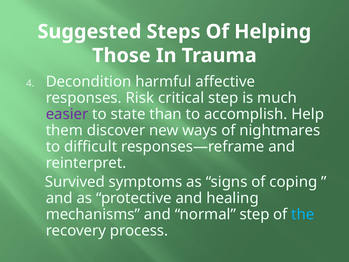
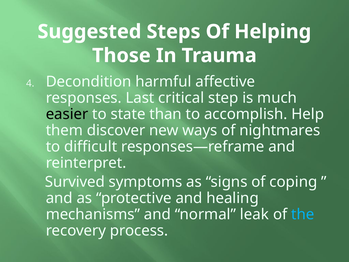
Risk: Risk -> Last
easier colour: purple -> black
normal step: step -> leak
